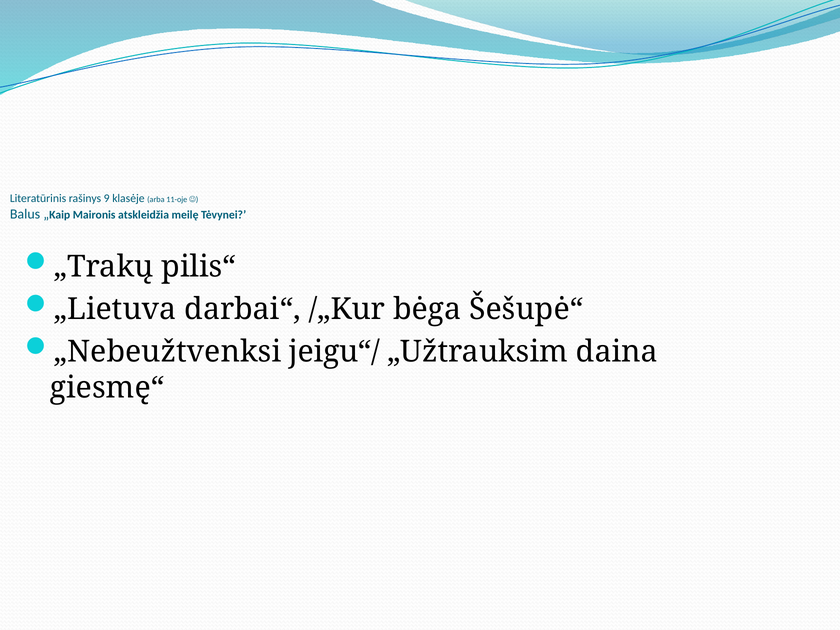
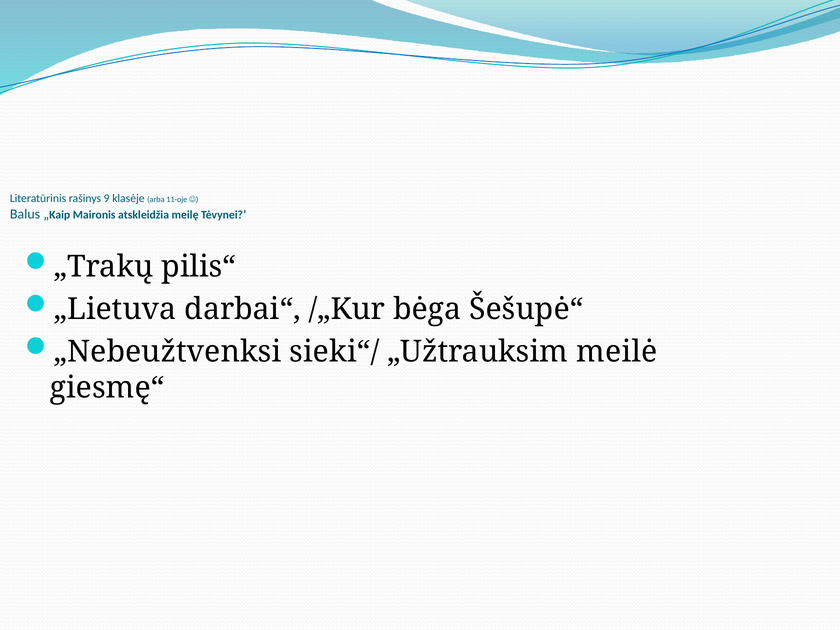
jeigu“/: jeigu“/ -> sieki“/
daina: daina -> meilė
